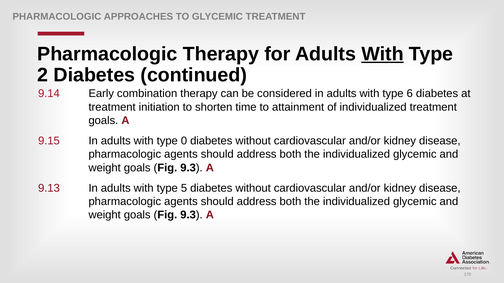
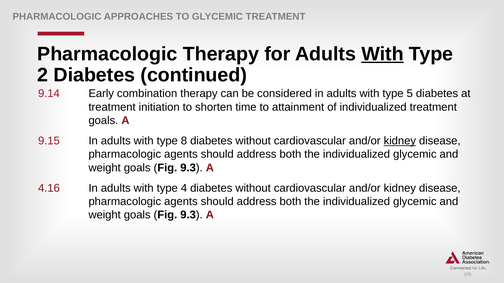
6: 6 -> 5
0: 0 -> 8
kidney at (400, 141) underline: none -> present
9.13: 9.13 -> 4.16
5: 5 -> 4
